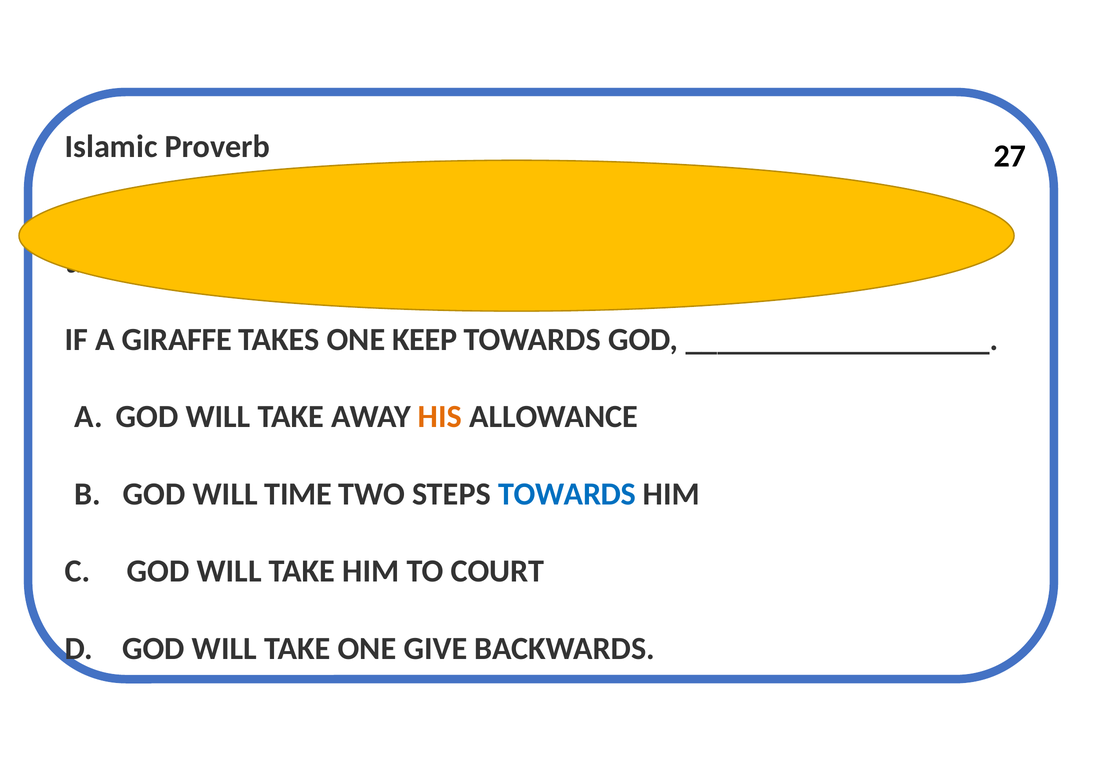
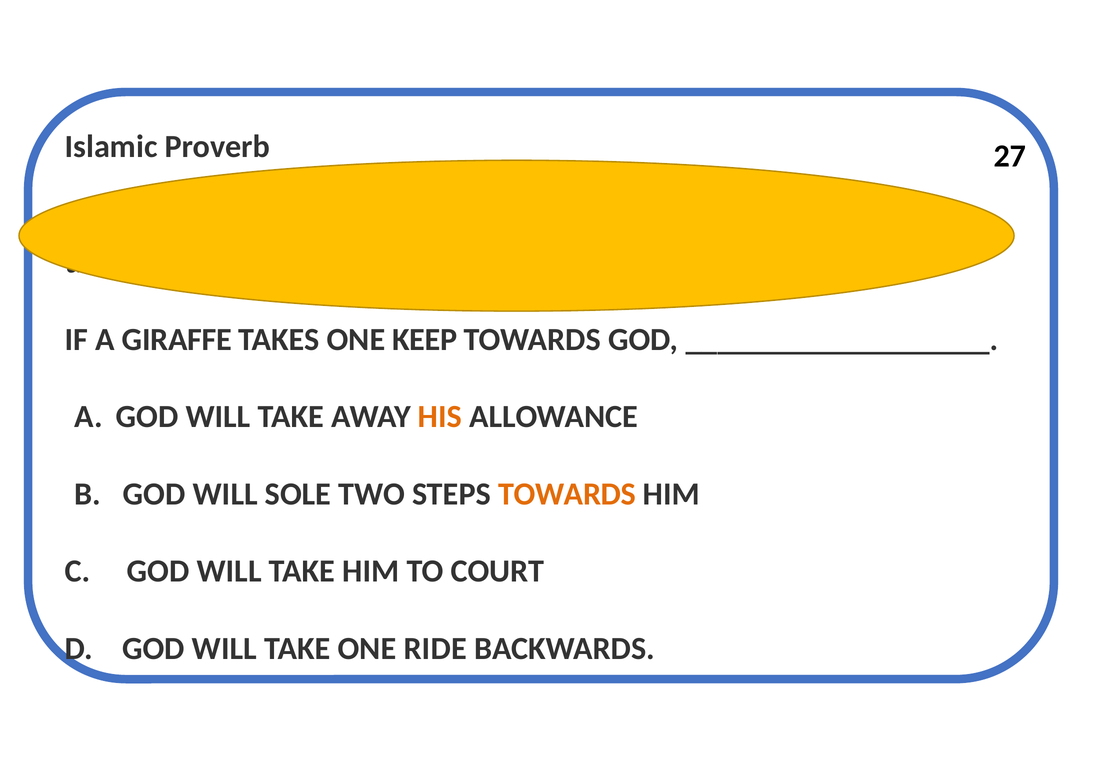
TIME: TIME -> SOLE
TOWARDS at (567, 494) colour: blue -> orange
GIVE: GIVE -> RIDE
